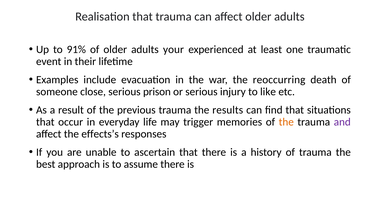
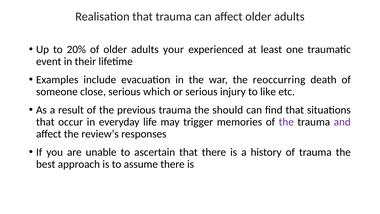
91%: 91% -> 20%
prison: prison -> which
results: results -> should
the at (286, 122) colour: orange -> purple
effects’s: effects’s -> review’s
